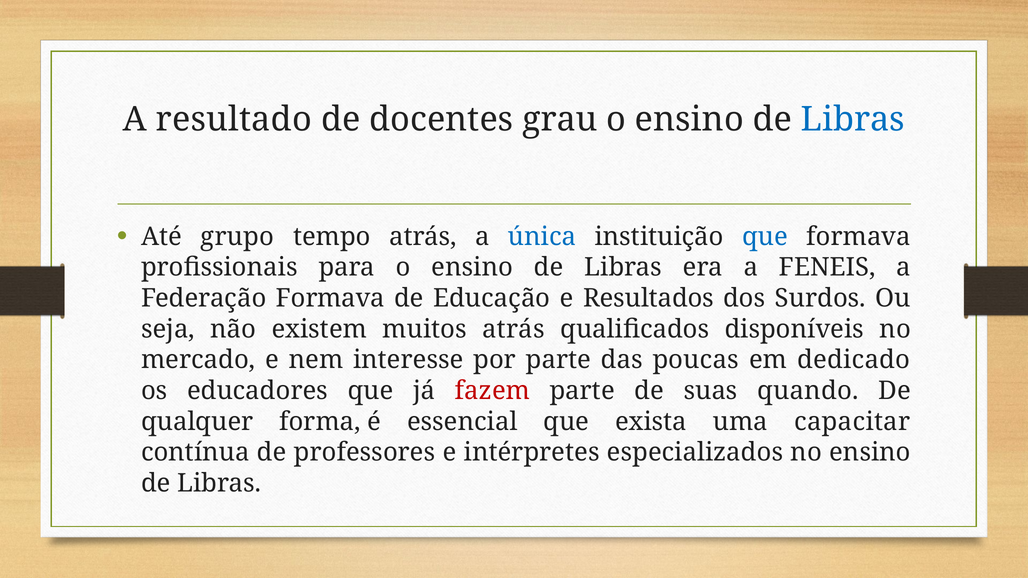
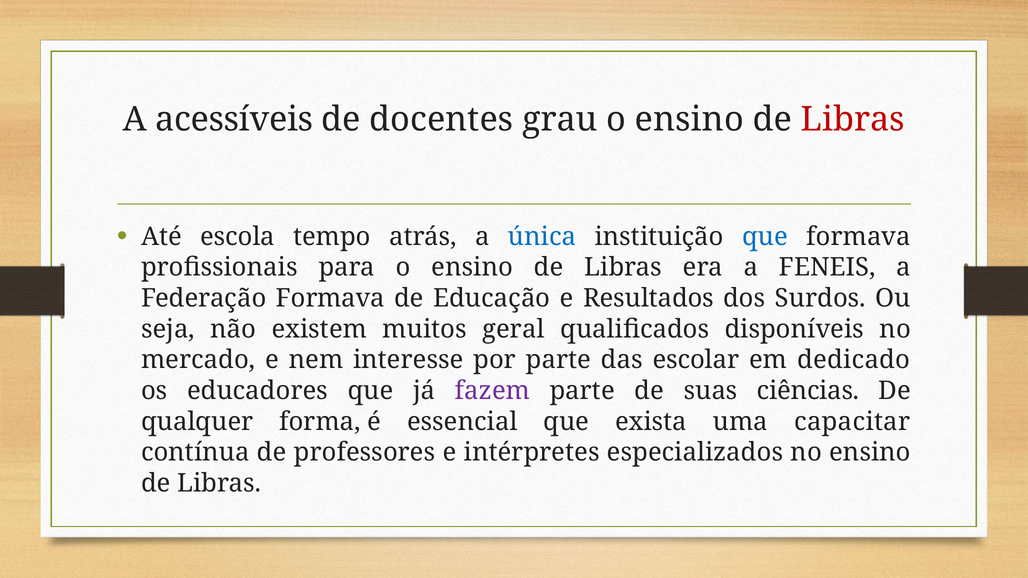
resultado: resultado -> acessíveis
Libras at (853, 120) colour: blue -> red
grupo: grupo -> escola
muitos atrás: atrás -> geral
poucas: poucas -> escolar
fazem colour: red -> purple
quando: quando -> ciências
